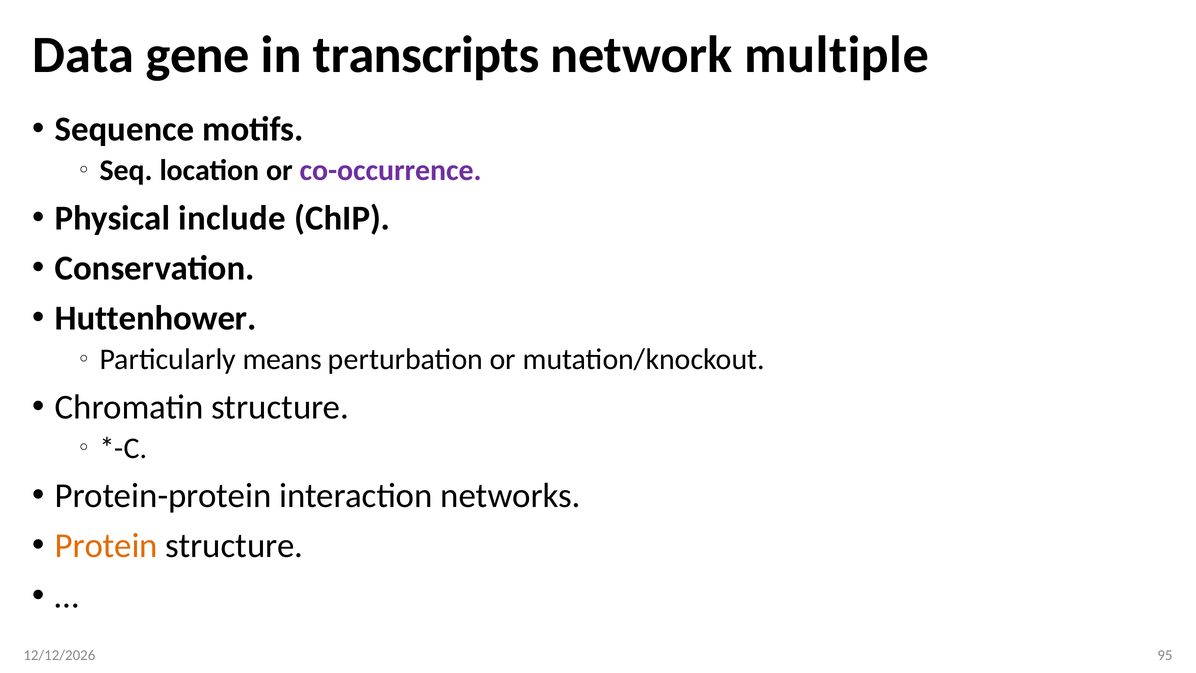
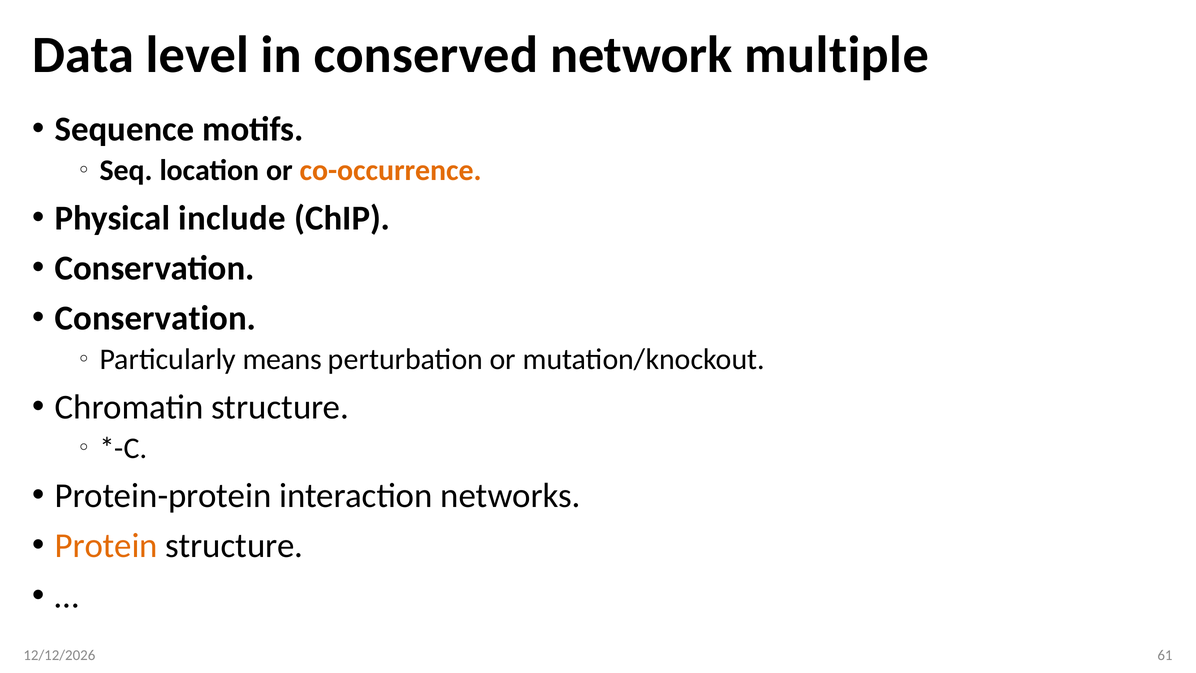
gene: gene -> level
transcripts: transcripts -> conserved
co-occurrence colour: purple -> orange
Huttenhower at (156, 318): Huttenhower -> Conservation
95: 95 -> 61
